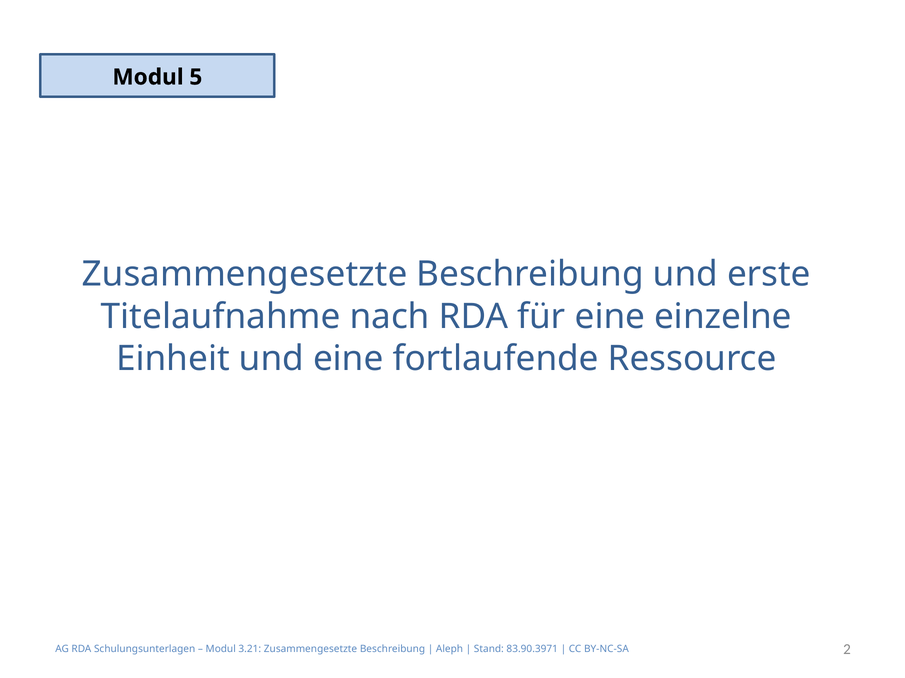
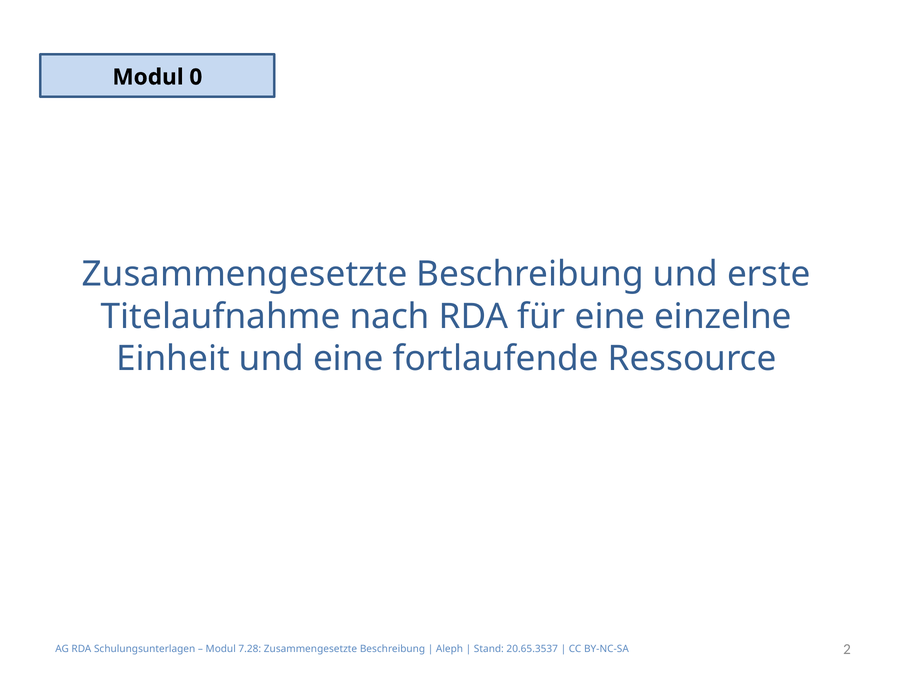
5: 5 -> 0
3.21: 3.21 -> 7.28
83.90.3971: 83.90.3971 -> 20.65.3537
